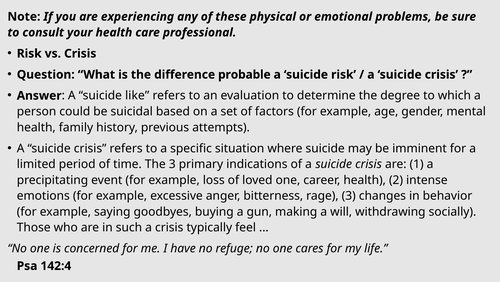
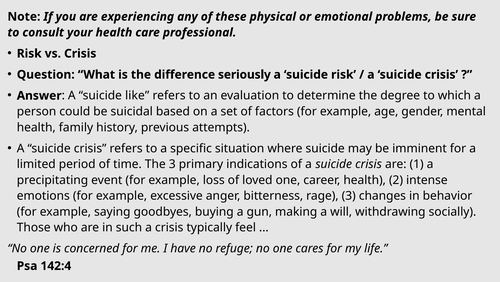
probable: probable -> seriously
